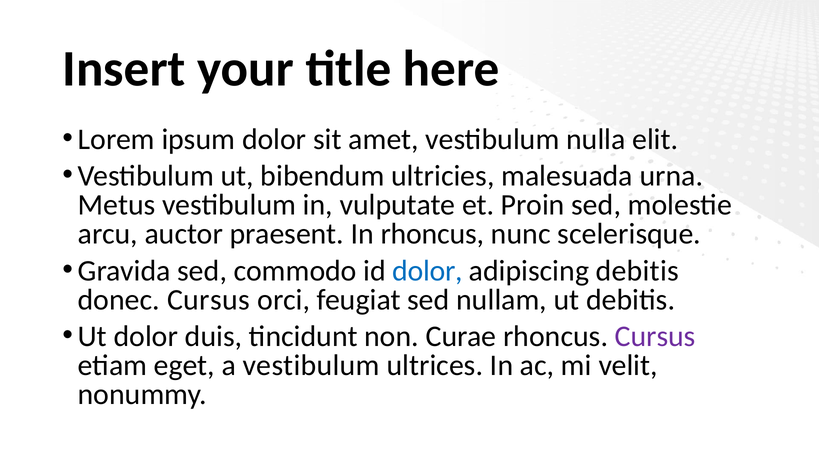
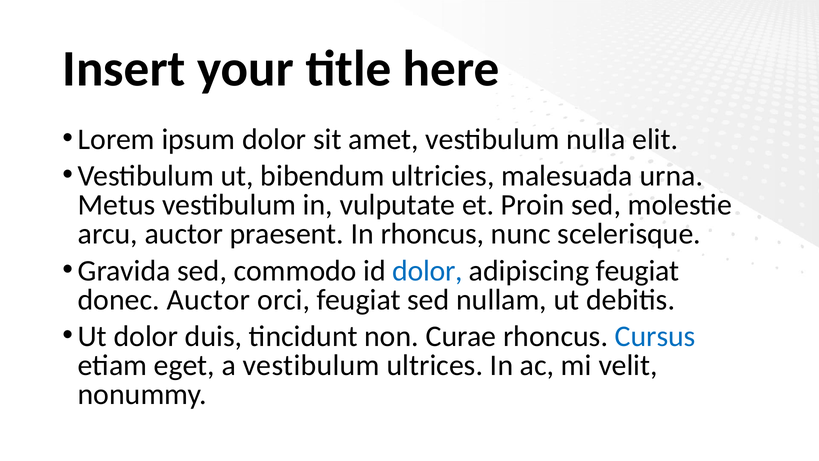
adipiscing debitis: debitis -> feugiat
donec Cursus: Cursus -> Auctor
Cursus at (655, 336) colour: purple -> blue
